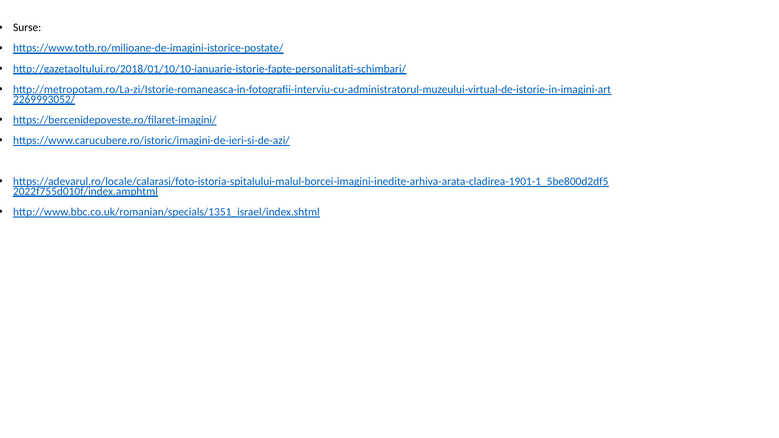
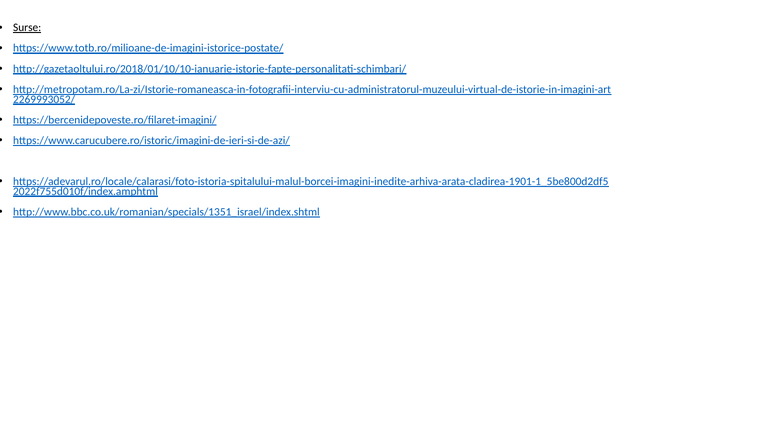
Surse underline: none -> present
